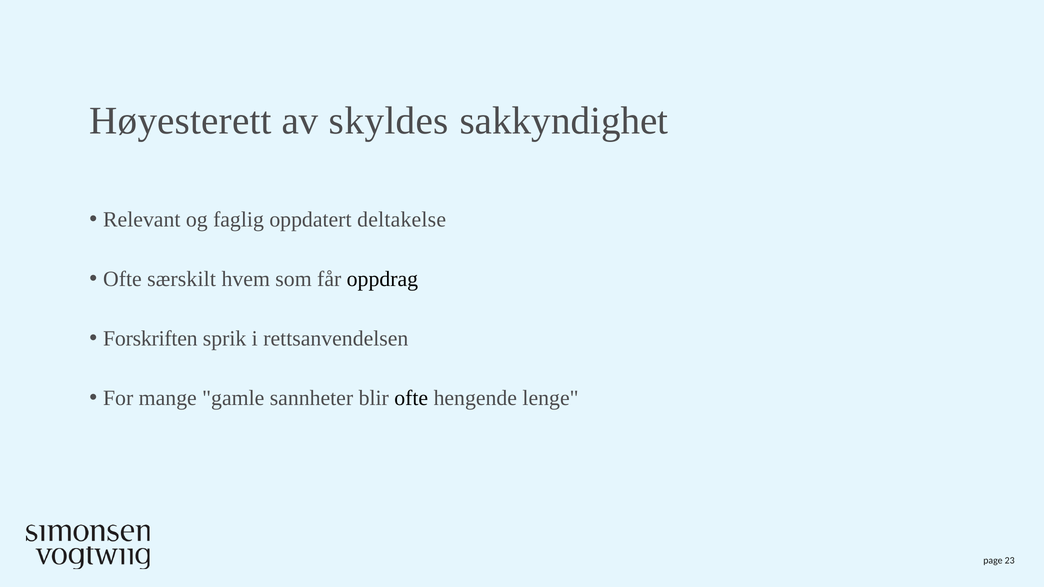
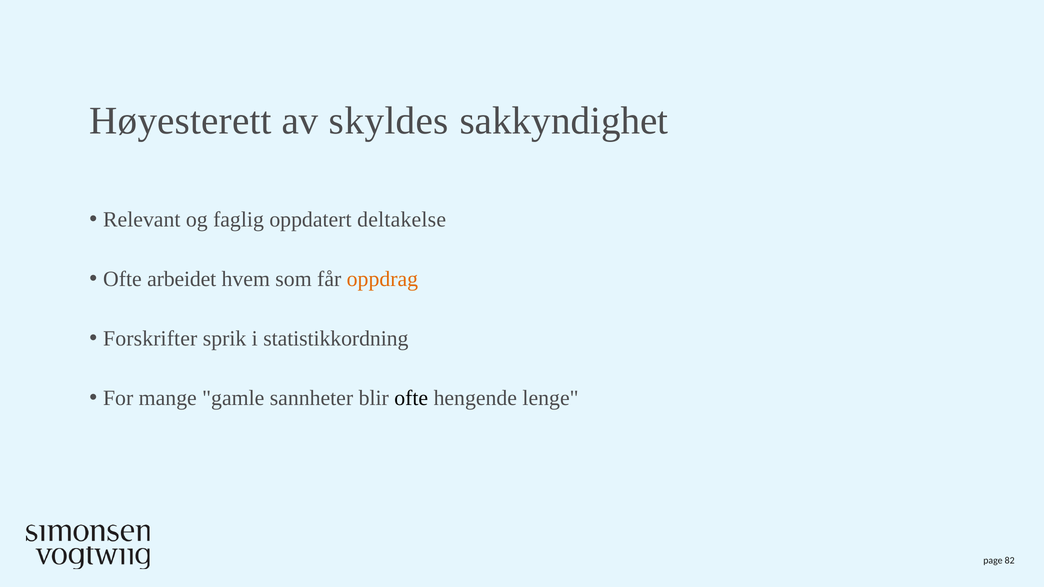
særskilt: særskilt -> arbeidet
oppdrag colour: black -> orange
Forskriften: Forskriften -> Forskrifter
rettsanvendelsen: rettsanvendelsen -> statistikkordning
23: 23 -> 82
